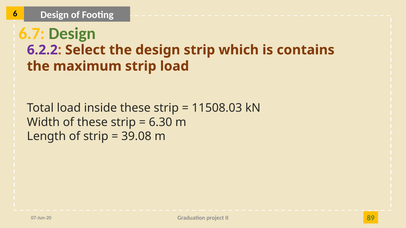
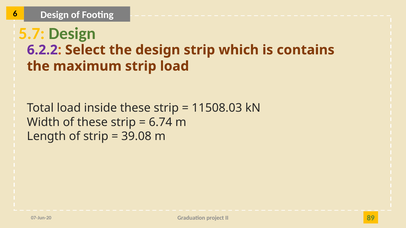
6.7: 6.7 -> 5.7
6.30: 6.30 -> 6.74
